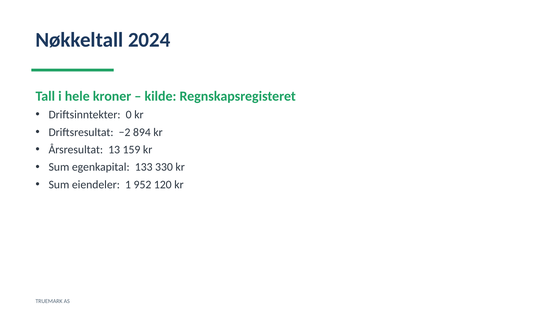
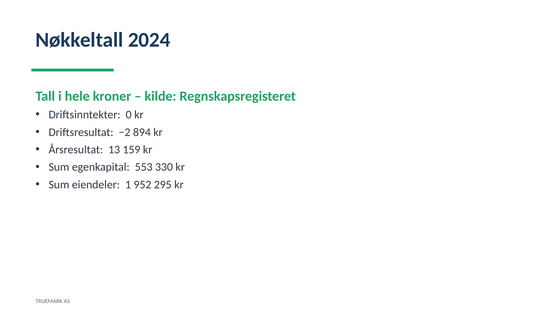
133: 133 -> 553
120: 120 -> 295
